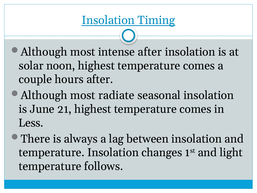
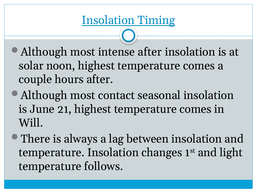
radiate: radiate -> contact
Less: Less -> Will
